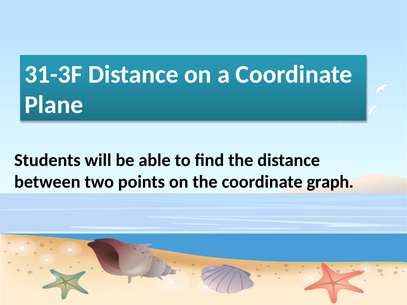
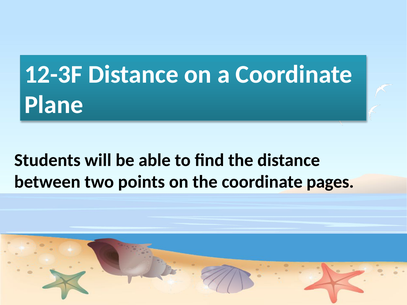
31-3F: 31-3F -> 12-3F
graph: graph -> pages
